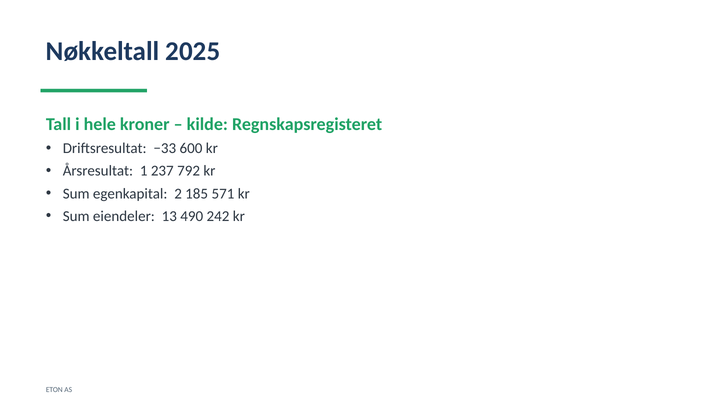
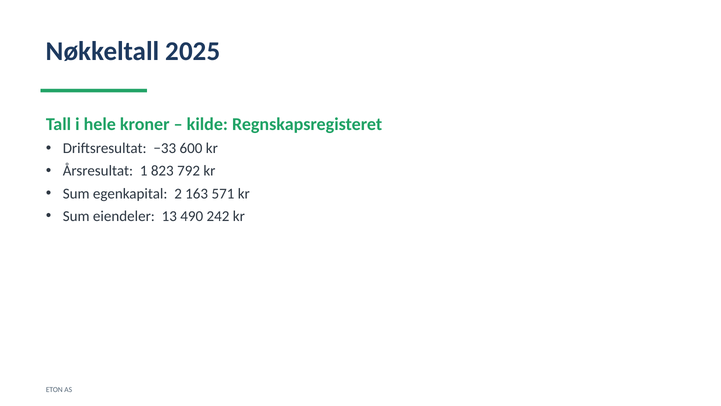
237: 237 -> 823
185: 185 -> 163
